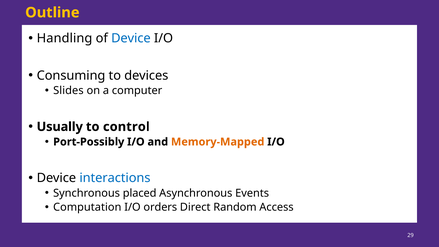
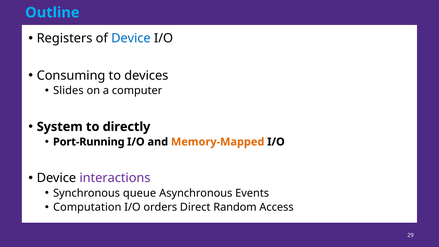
Outline colour: yellow -> light blue
Handling: Handling -> Registers
Usually: Usually -> System
control: control -> directly
Port-Possibly: Port-Possibly -> Port-Running
interactions colour: blue -> purple
placed: placed -> queue
